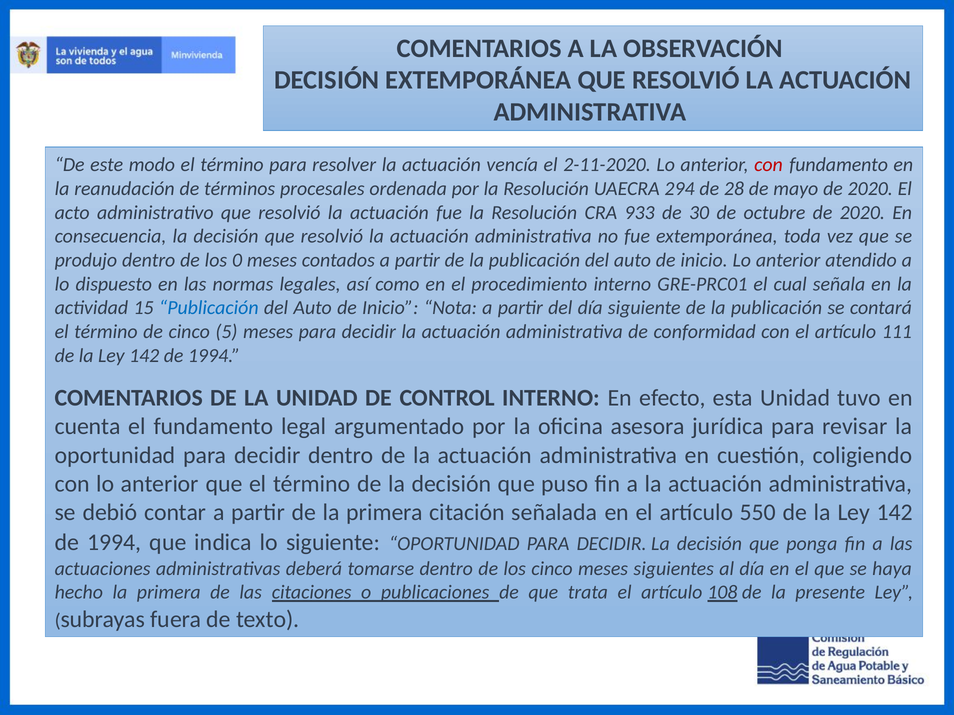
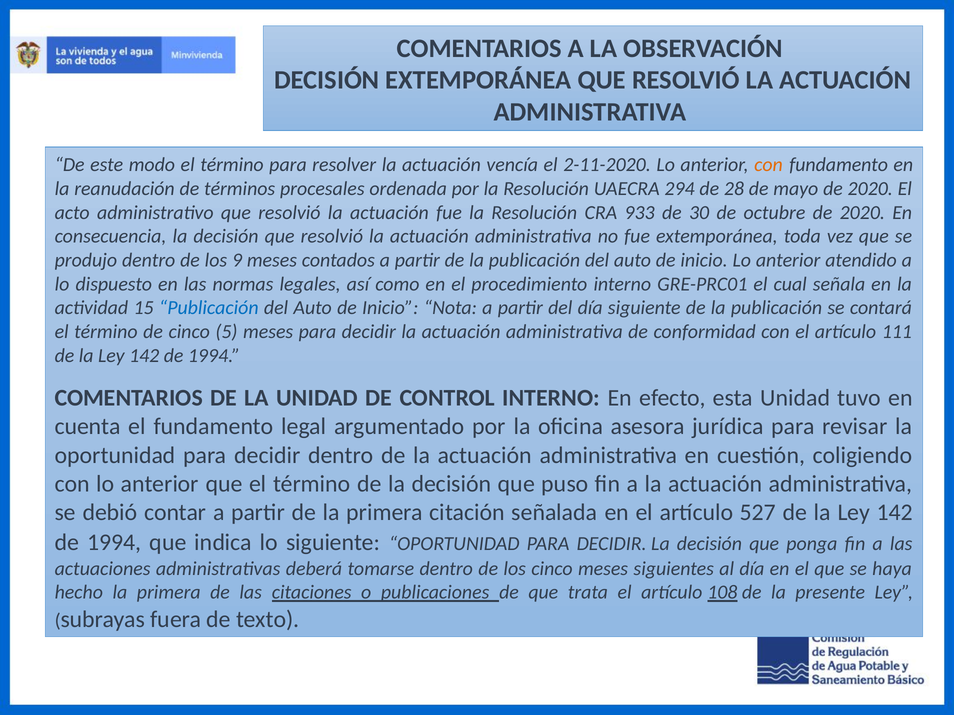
con at (768, 165) colour: red -> orange
0: 0 -> 9
550: 550 -> 527
